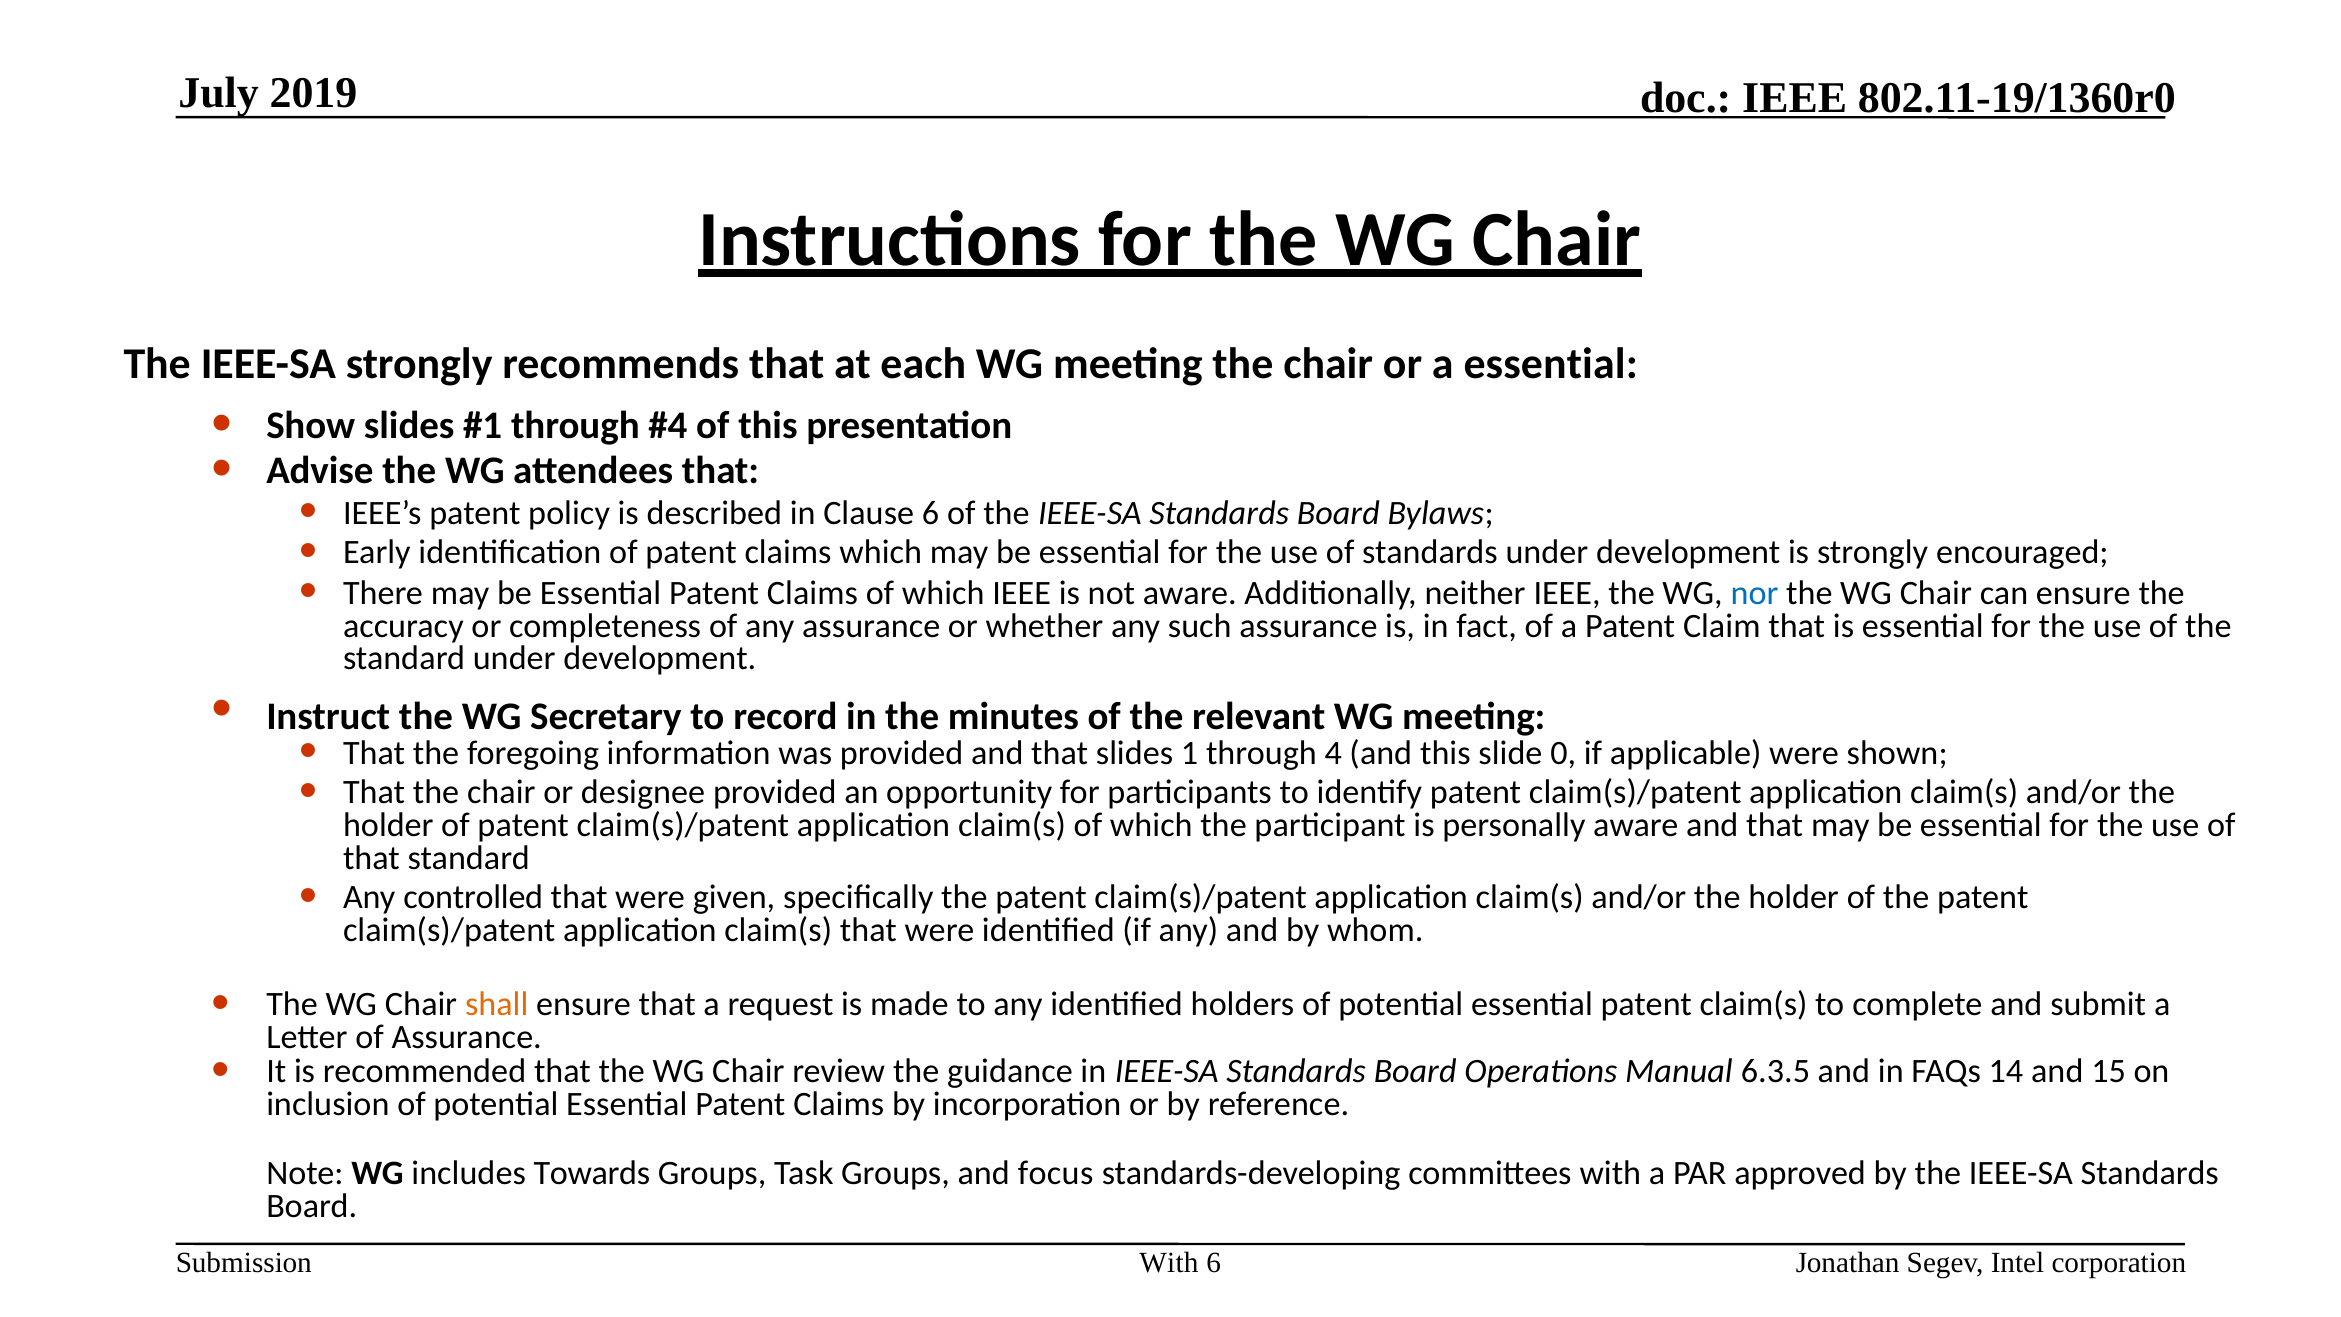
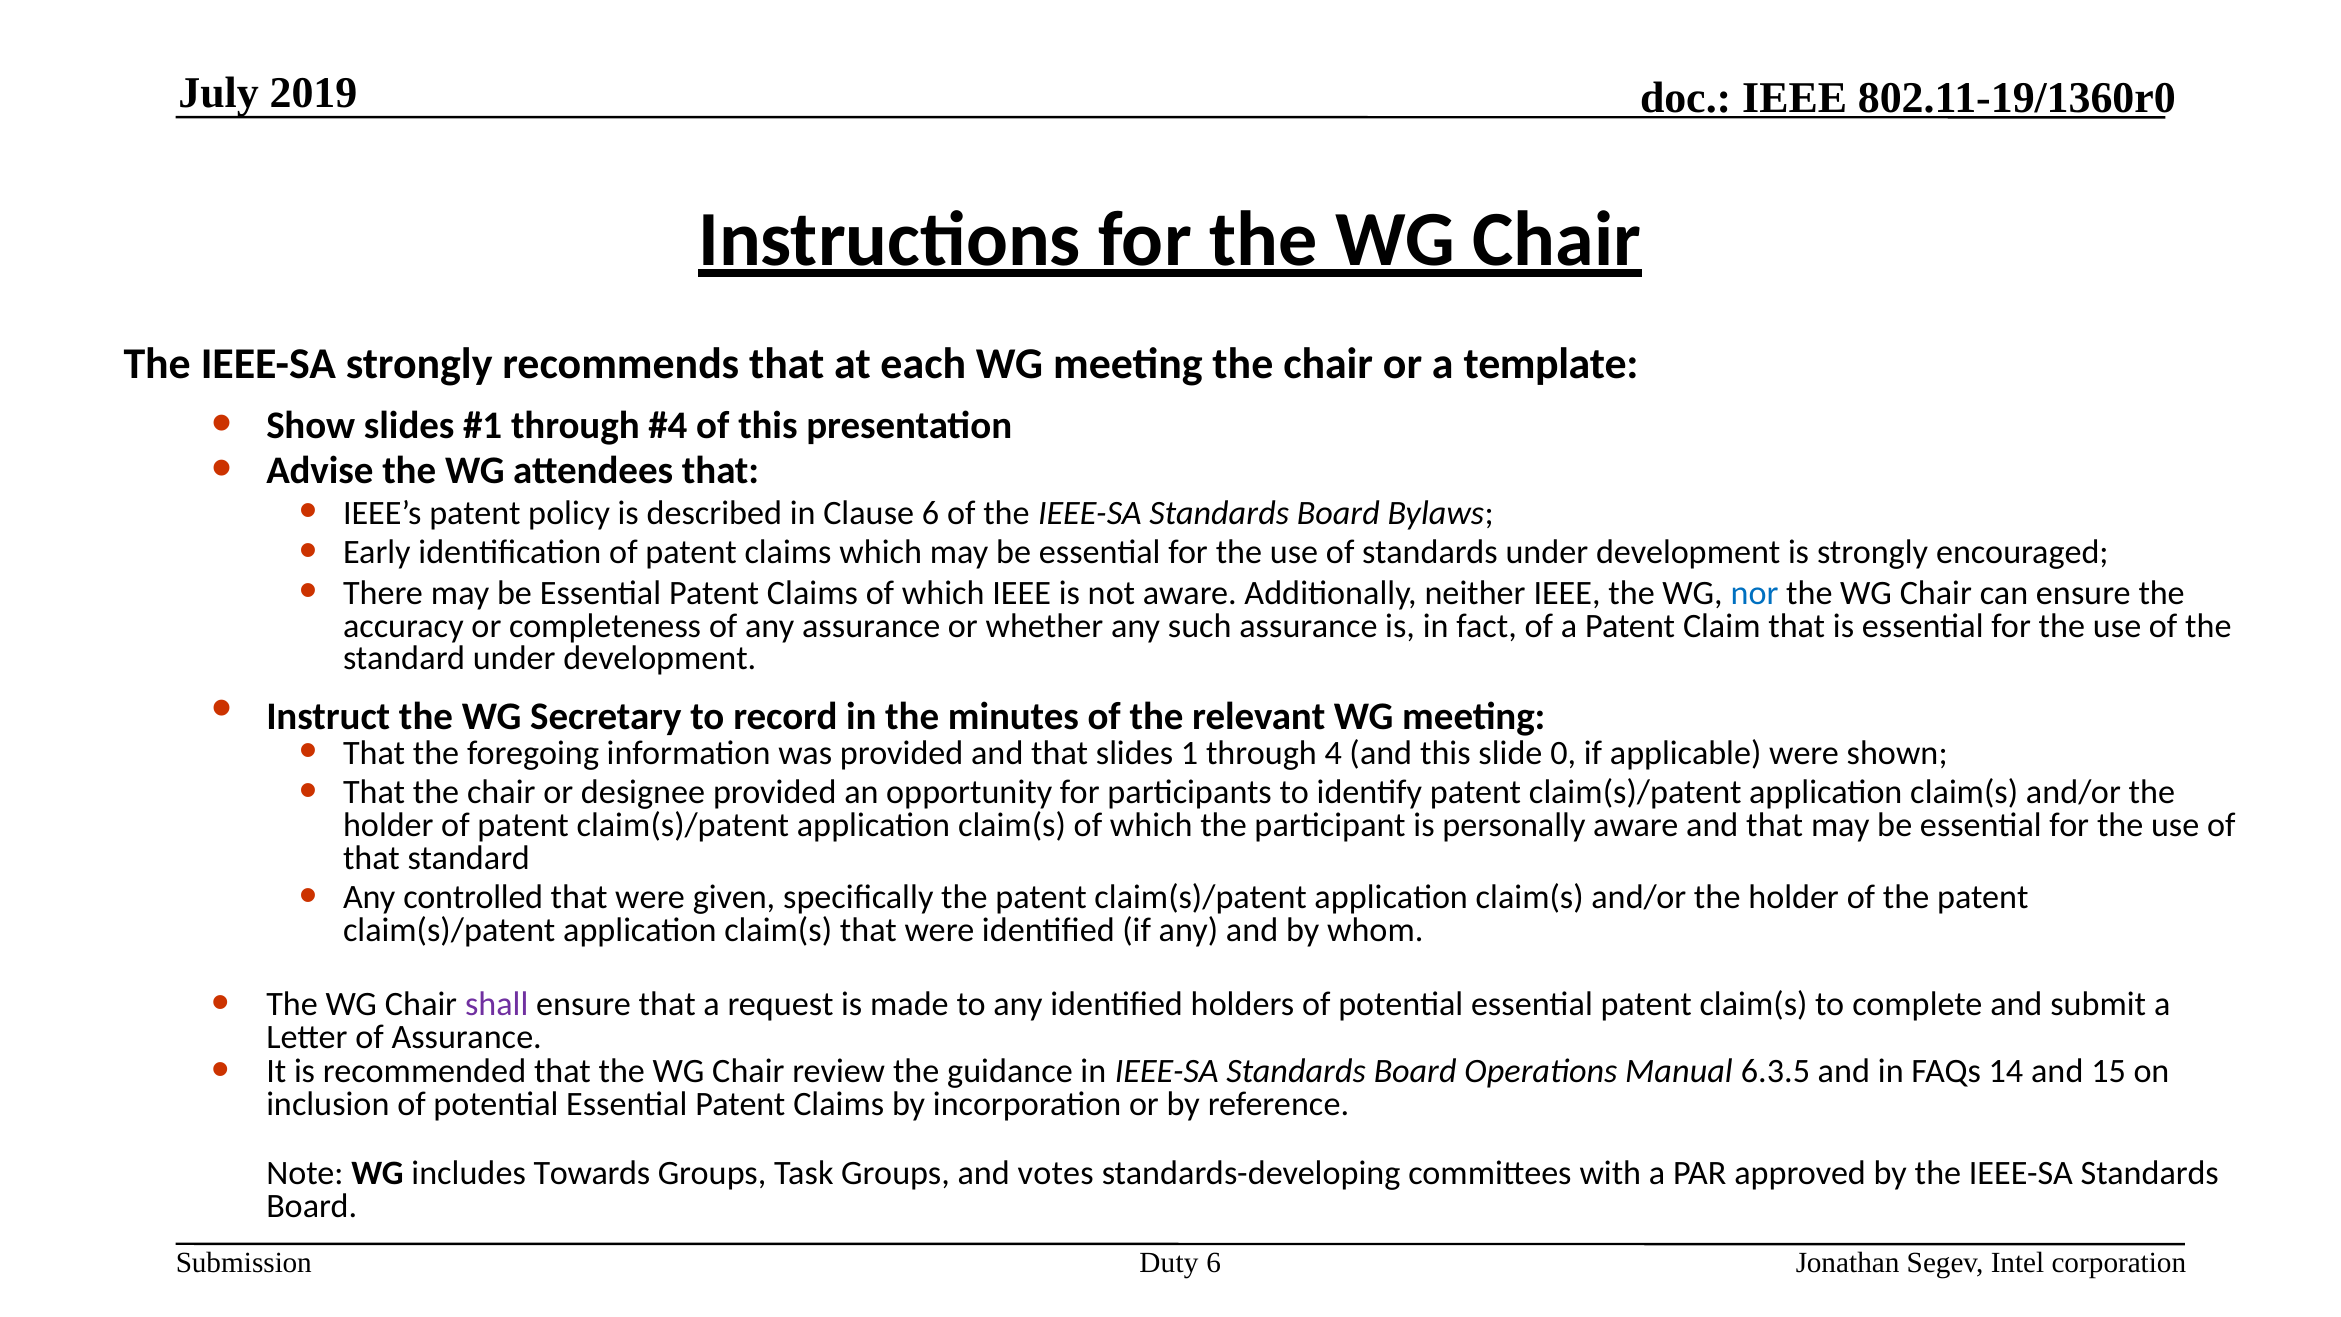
a essential: essential -> template
shall colour: orange -> purple
focus: focus -> votes
With at (1169, 1263): With -> Duty
